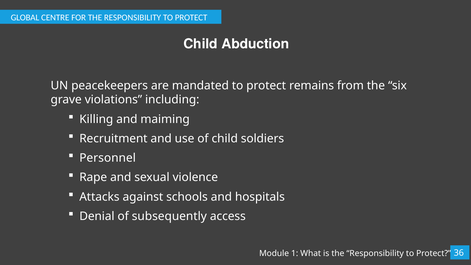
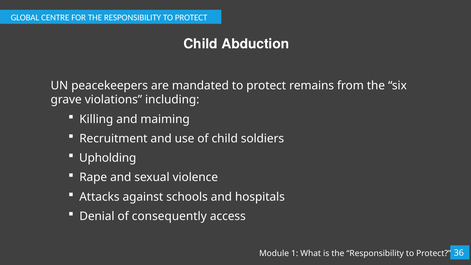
Personnel: Personnel -> Upholding
subsequently: subsequently -> consequently
